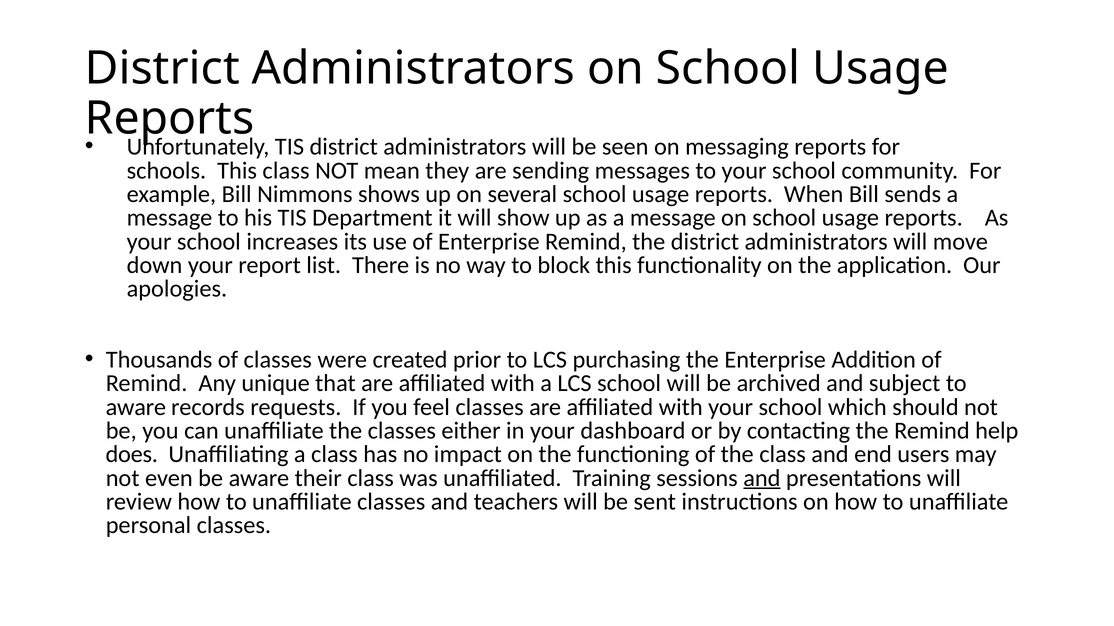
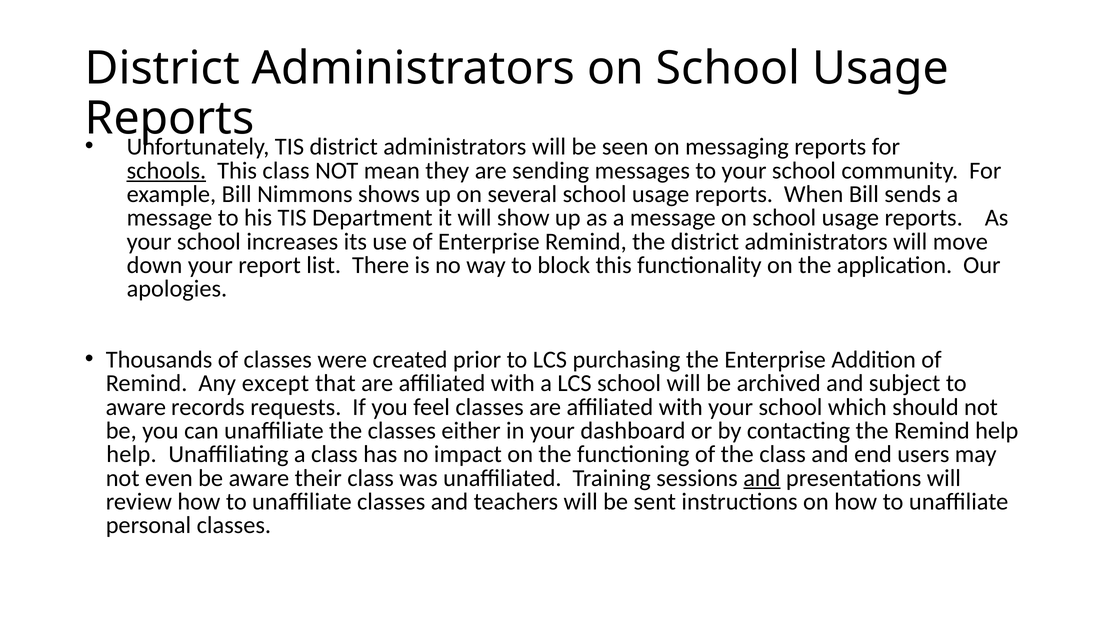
schools underline: none -> present
unique: unique -> except
does at (132, 455): does -> help
